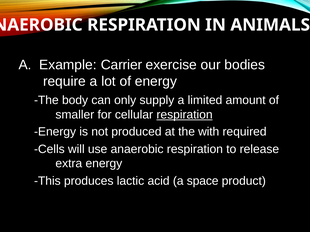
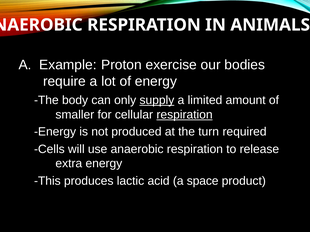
Carrier: Carrier -> Proton
supply underline: none -> present
with: with -> turn
